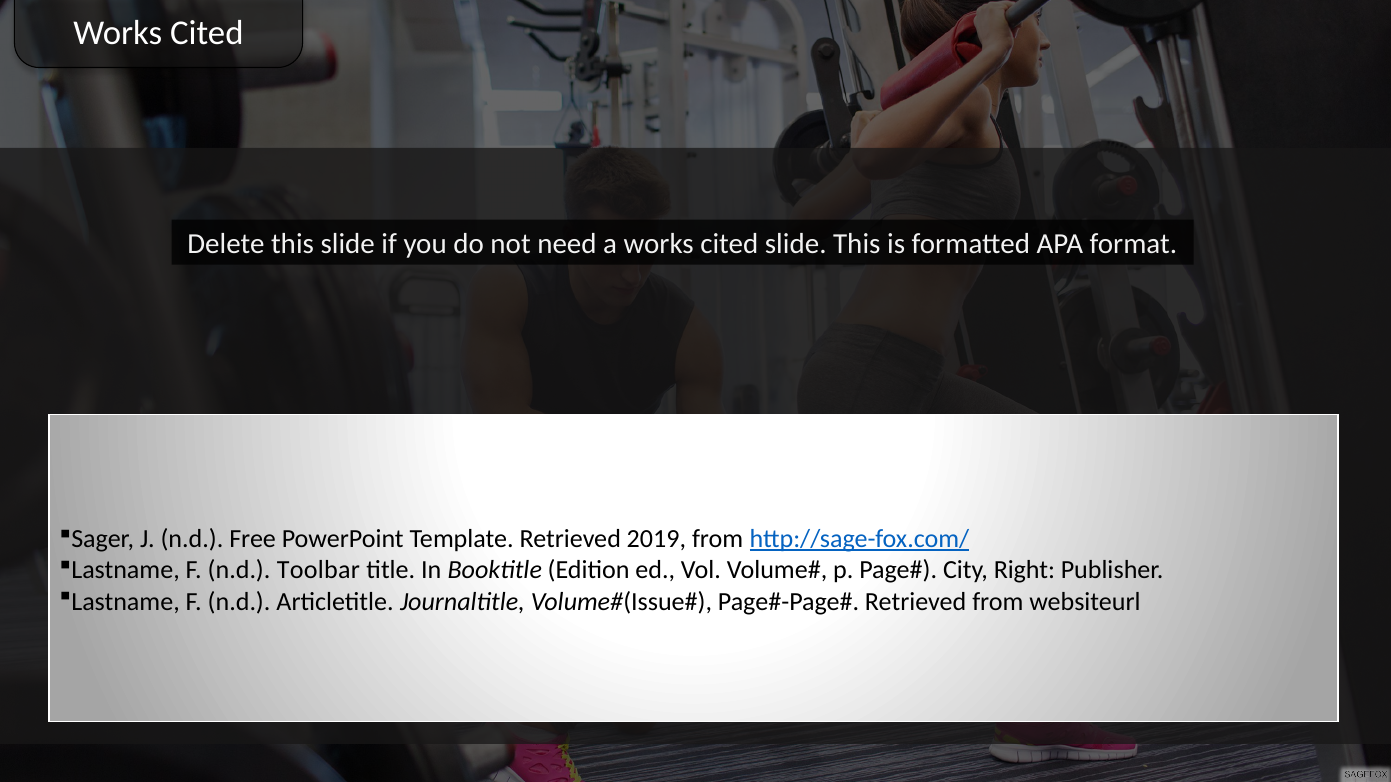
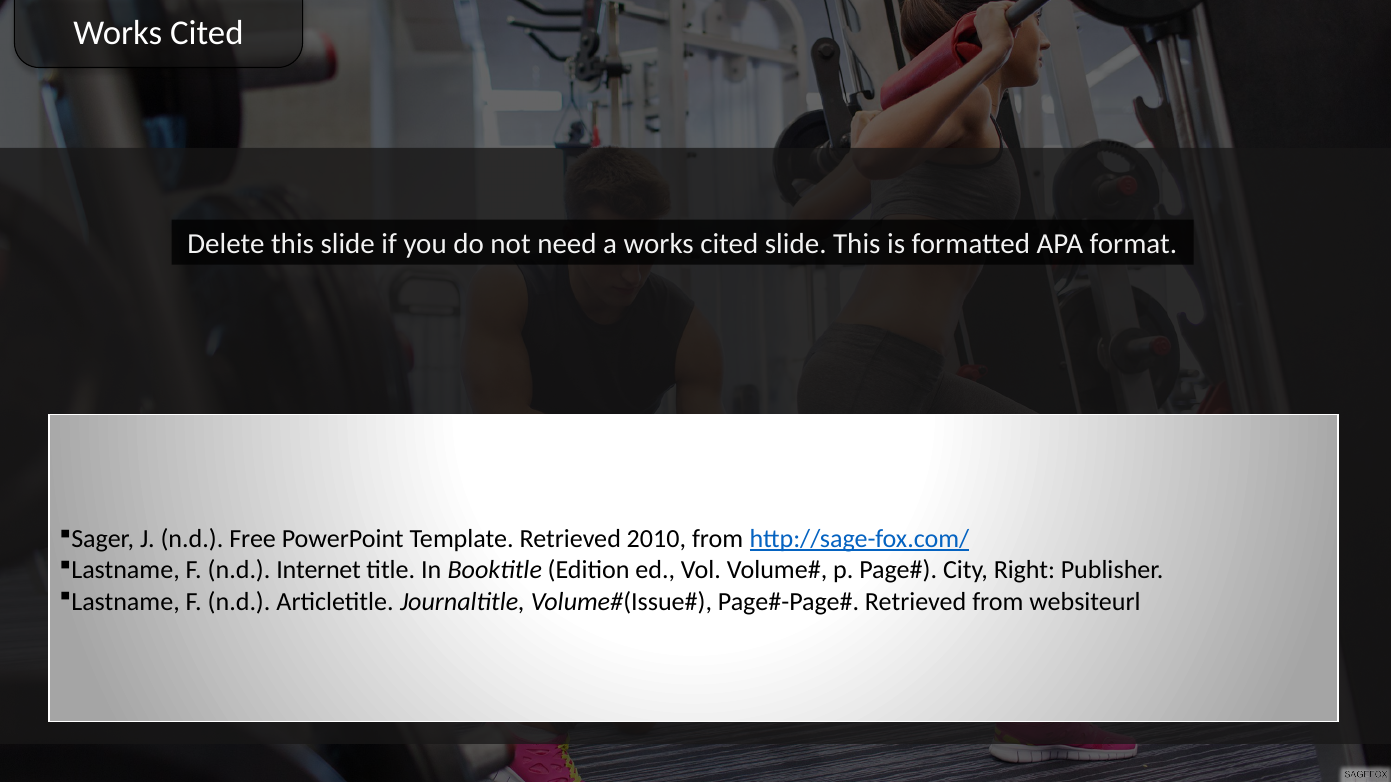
2019: 2019 -> 2010
Toolbar: Toolbar -> Internet
